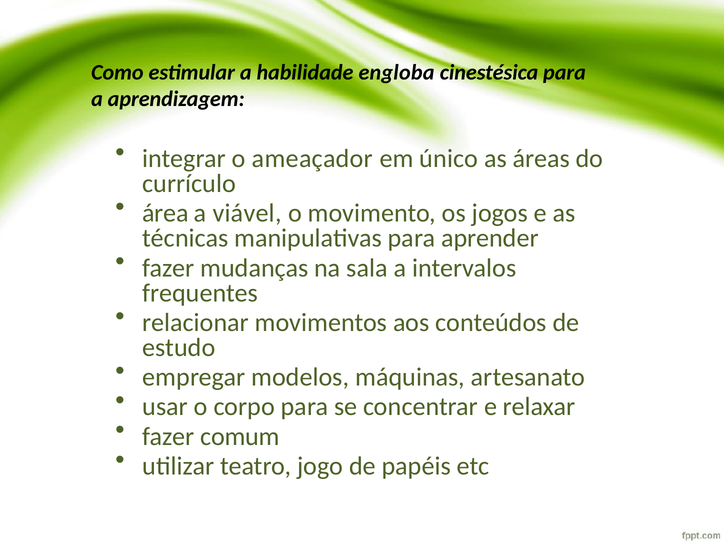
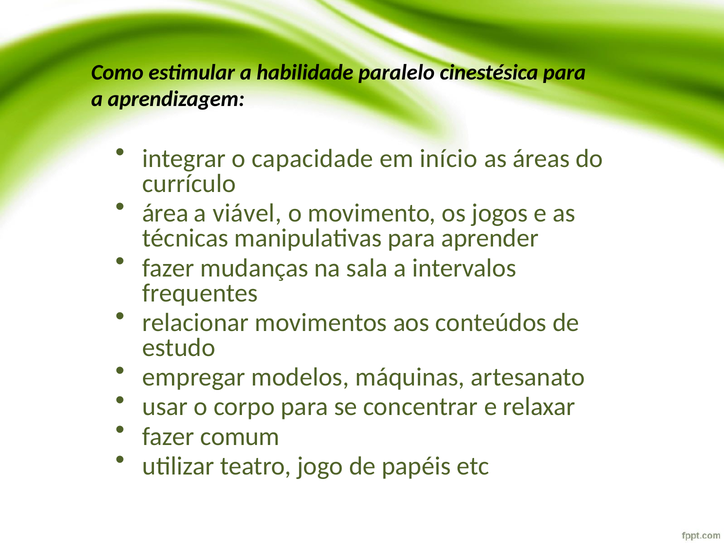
engloba: engloba -> paralelo
ameaçador: ameaçador -> capacidade
único: único -> início
